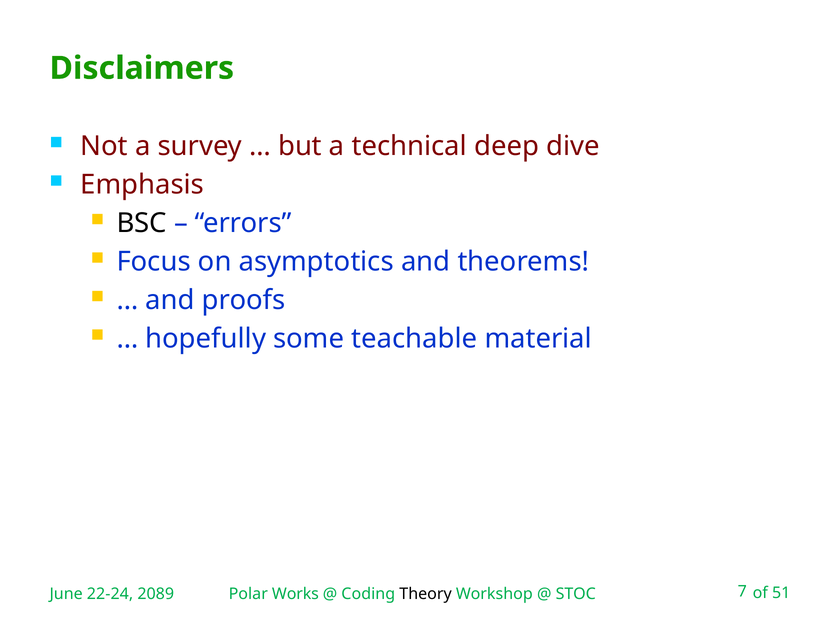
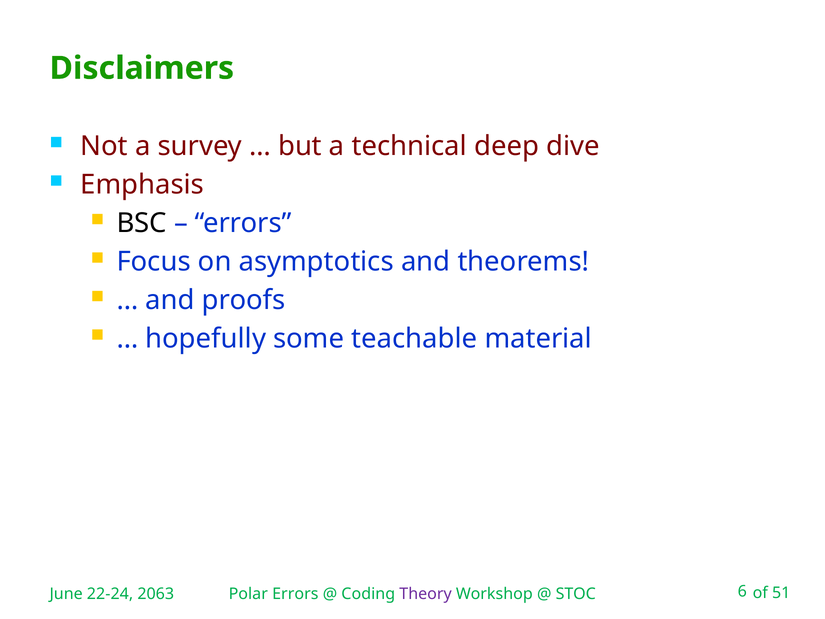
2089: 2089 -> 2063
Polar Works: Works -> Errors
Theory colour: black -> purple
7: 7 -> 6
